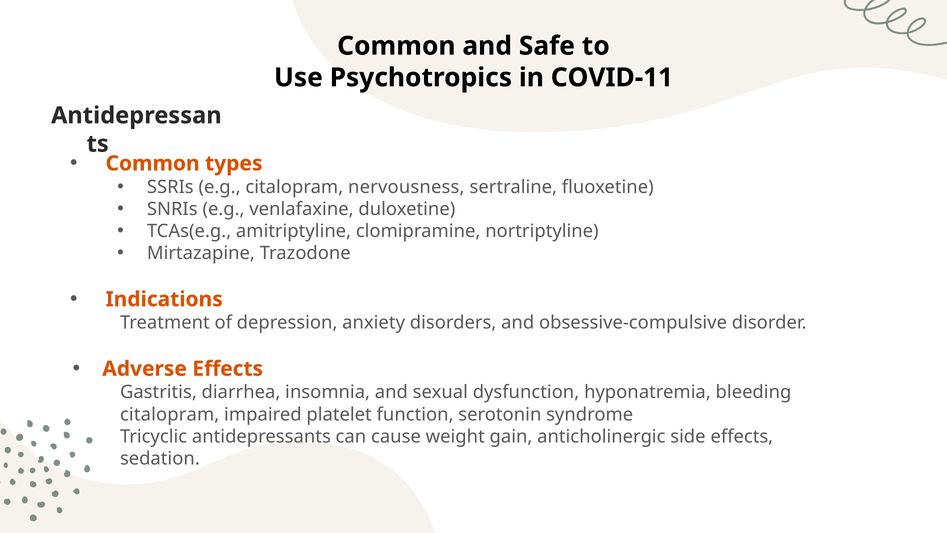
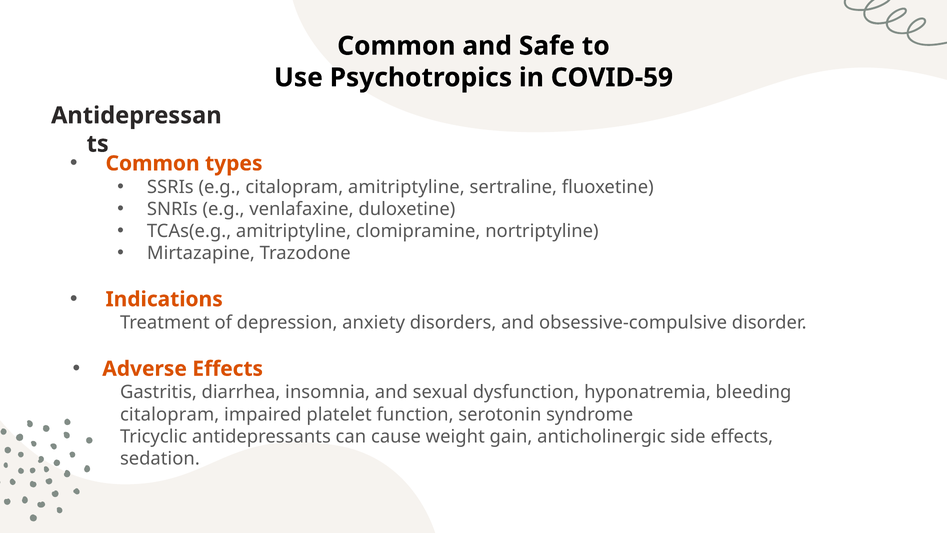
COVID-11: COVID-11 -> COVID-59
citalopram nervousness: nervousness -> amitriptyline
